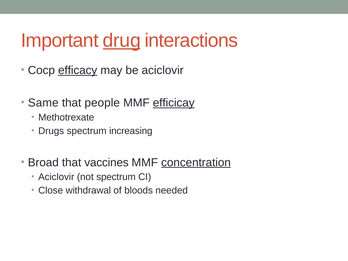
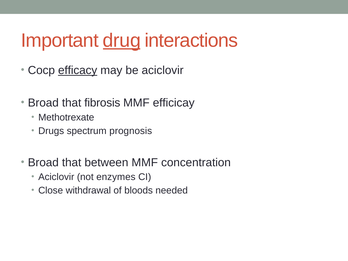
Same at (43, 103): Same -> Broad
people: people -> fibrosis
efficicay underline: present -> none
increasing: increasing -> prognosis
vaccines: vaccines -> between
concentration underline: present -> none
not spectrum: spectrum -> enzymes
